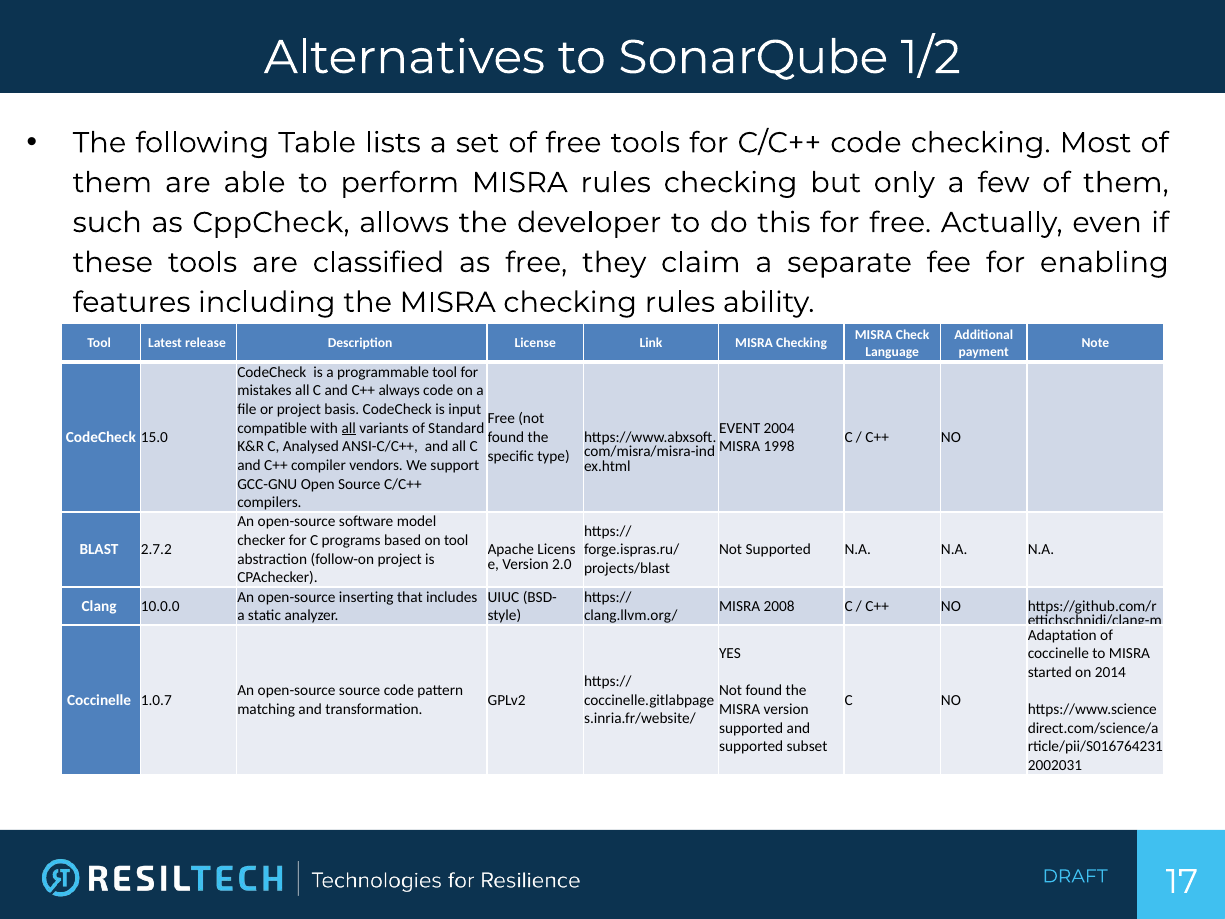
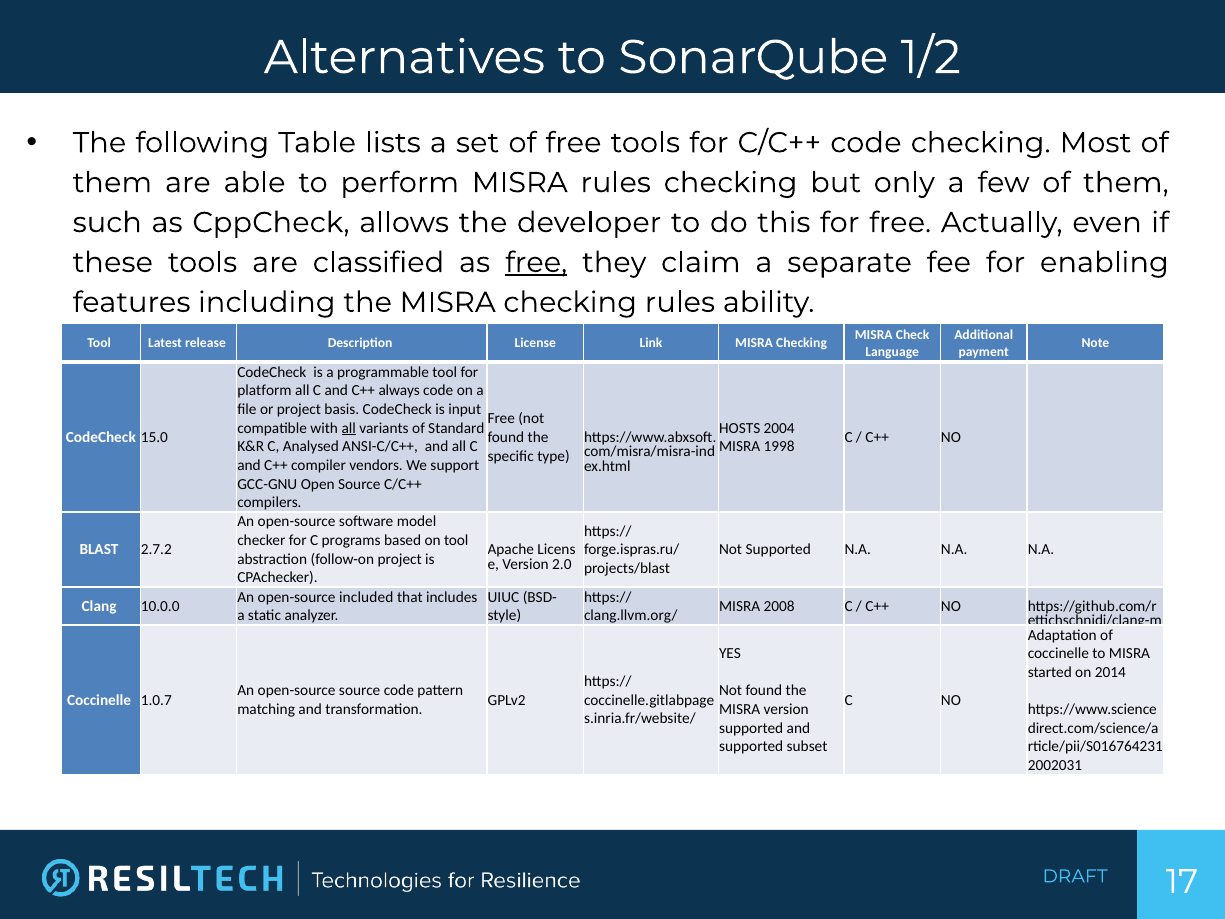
free at (536, 262) underline: none -> present
mistakes: mistakes -> platform
EVENT: EVENT -> HOSTS
inserting: inserting -> included
